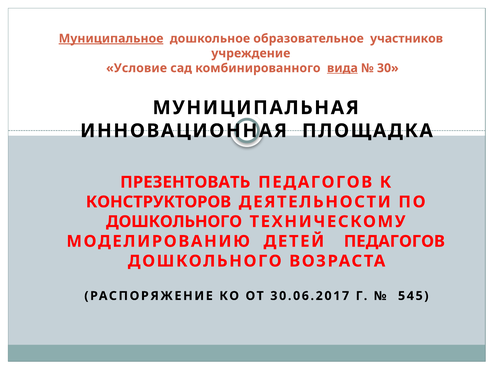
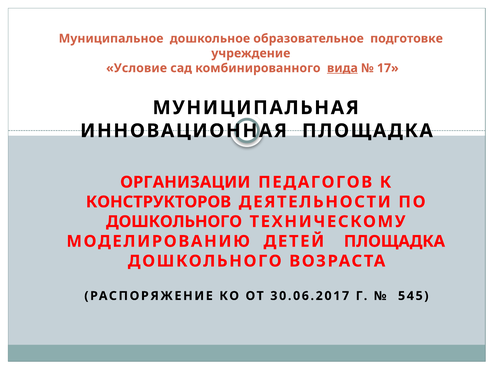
Муниципальное underline: present -> none
участников: участников -> подготовке
30: 30 -> 17
ПРЕЗЕНТОВАТЬ: ПРЕЗЕНТОВАТЬ -> ОРГАНИЗАЦИИ
ДЕТЕЙ ПЕДАГОГОВ: ПЕДАГОГОВ -> ПЛОЩАДКА
